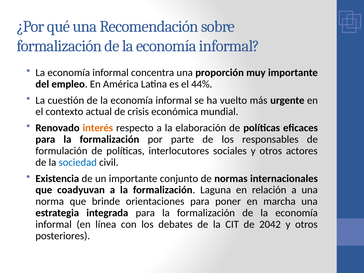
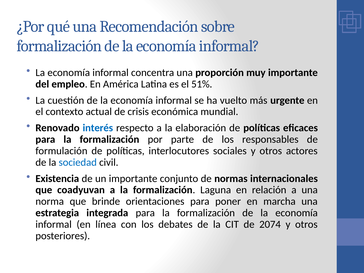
44%: 44% -> 51%
interés colour: orange -> blue
2042: 2042 -> 2074
